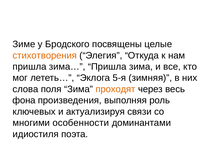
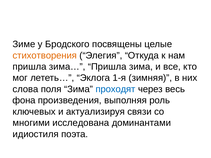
5-я: 5-я -> 1-я
проходят colour: orange -> blue
особенности: особенности -> исследована
